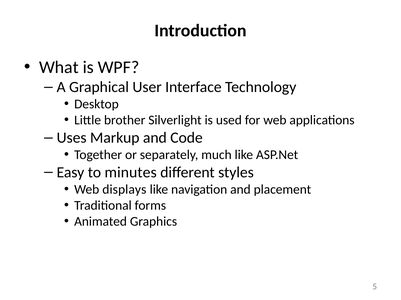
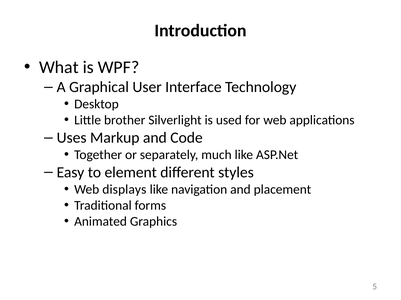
minutes: minutes -> element
